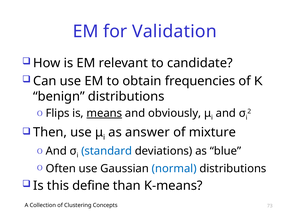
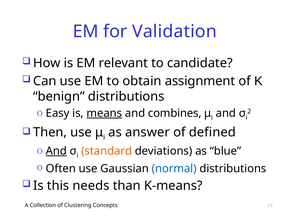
frequencies: frequencies -> assignment
Flips: Flips -> Easy
obviously: obviously -> combines
mixture: mixture -> defined
And at (56, 151) underline: none -> present
standard colour: blue -> orange
define: define -> needs
